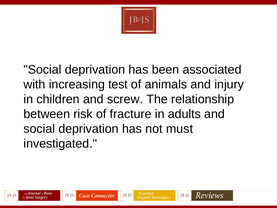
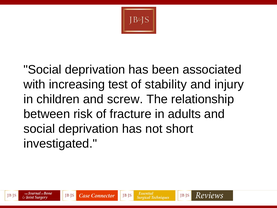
animals: animals -> stability
must: must -> short
